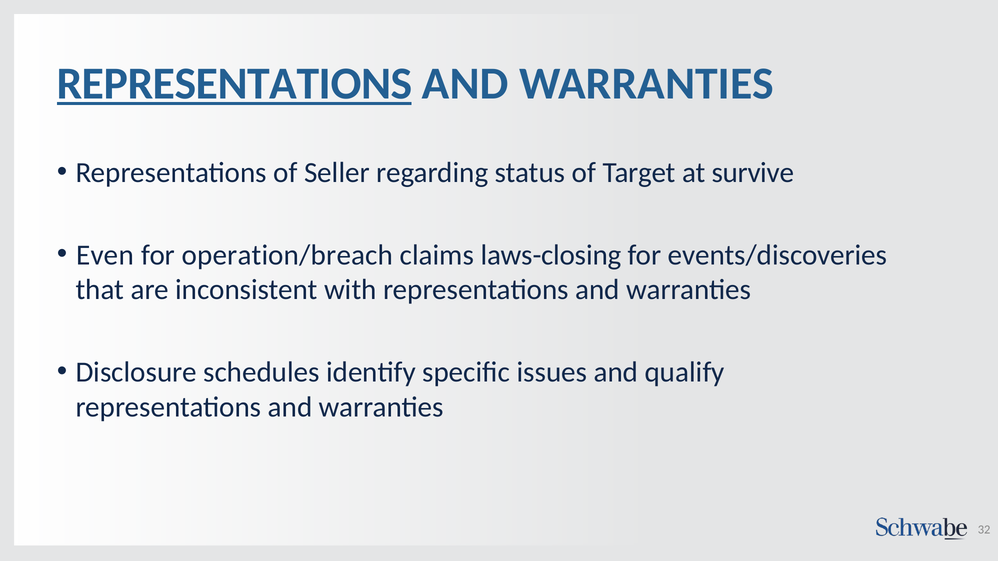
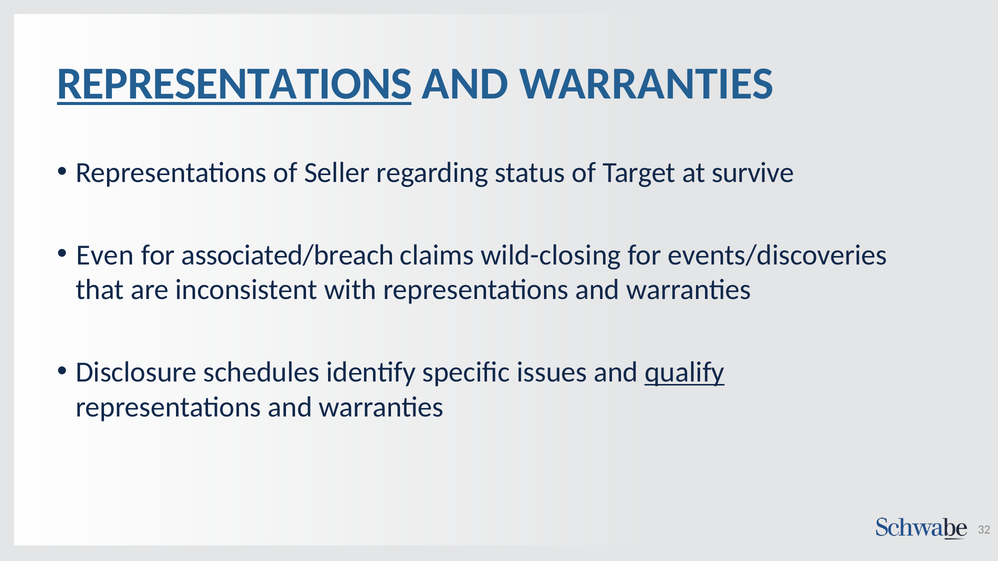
operation/breach: operation/breach -> associated/breach
laws-closing: laws-closing -> wild-closing
qualify underline: none -> present
